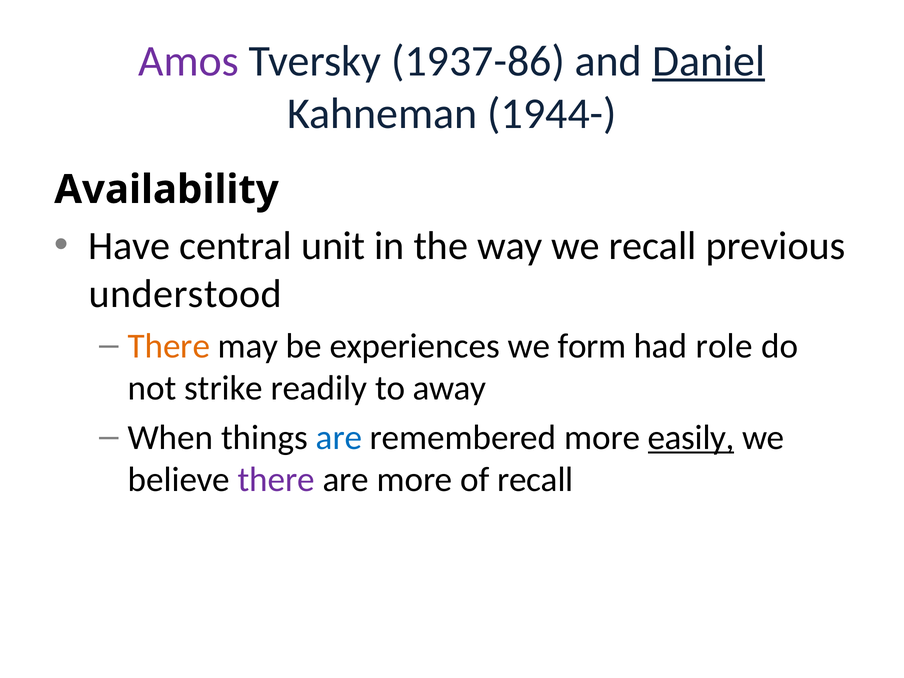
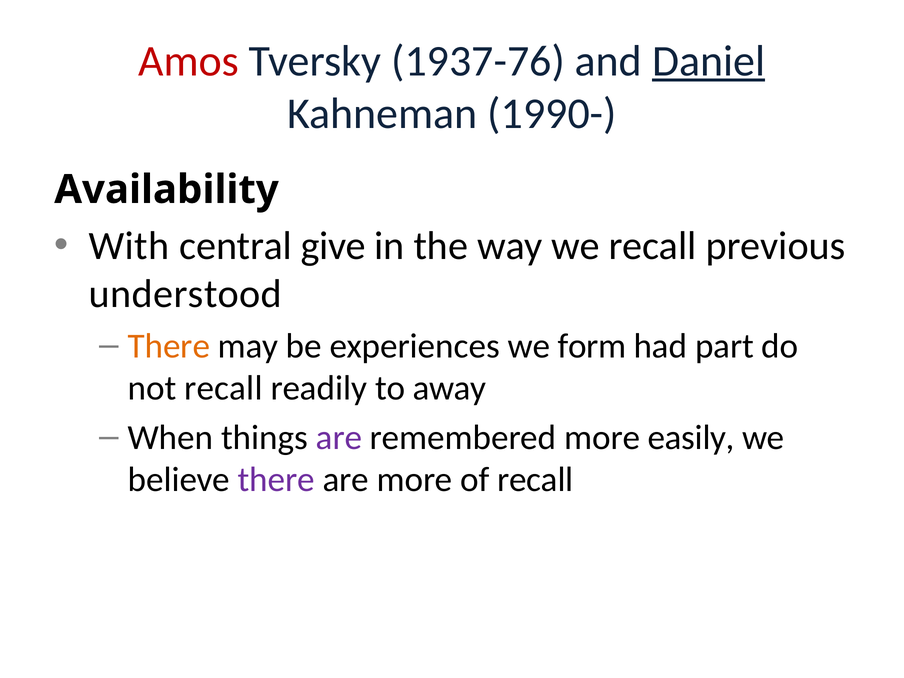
Amos colour: purple -> red
1937-86: 1937-86 -> 1937-76
1944-: 1944- -> 1990-
Have: Have -> With
unit: unit -> give
role: role -> part
not strike: strike -> recall
are at (339, 438) colour: blue -> purple
easily underline: present -> none
